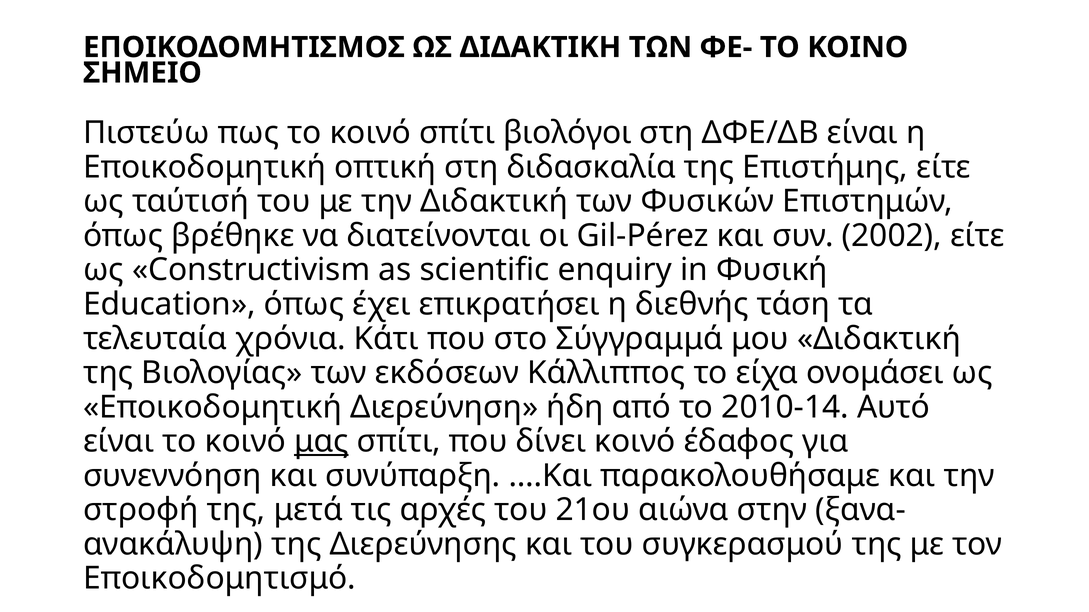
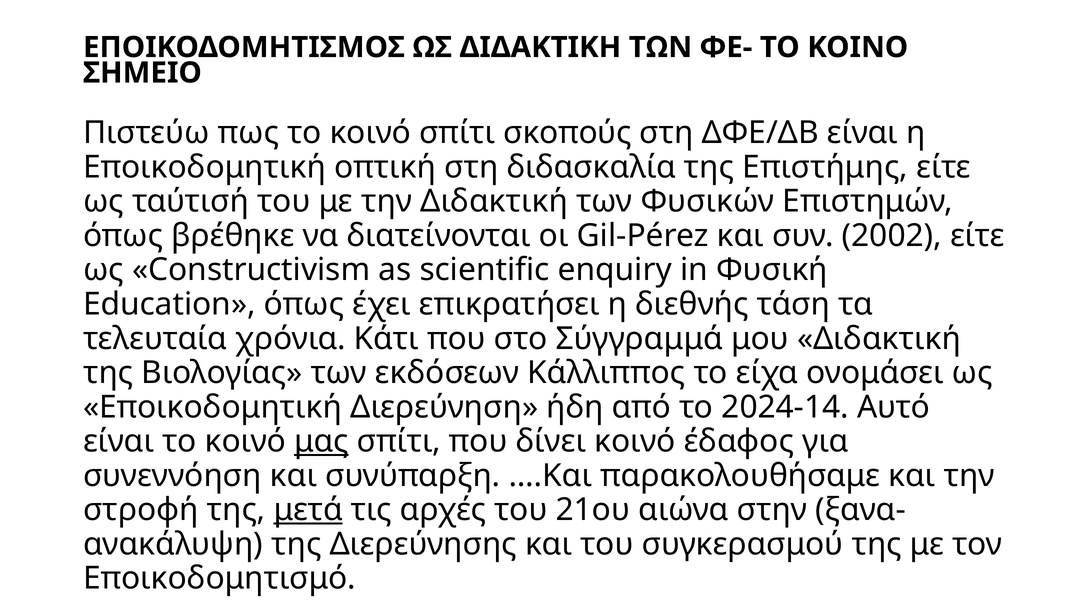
βιολόγοι: βιολόγοι -> σκοπούς
2010-14: 2010-14 -> 2024-14
μετά underline: none -> present
